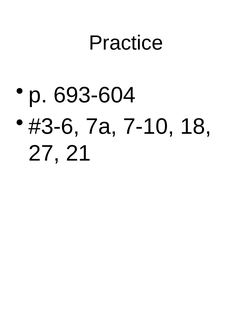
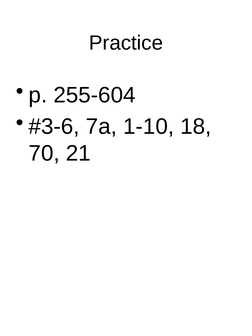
693-604: 693-604 -> 255-604
7-10: 7-10 -> 1-10
27: 27 -> 70
